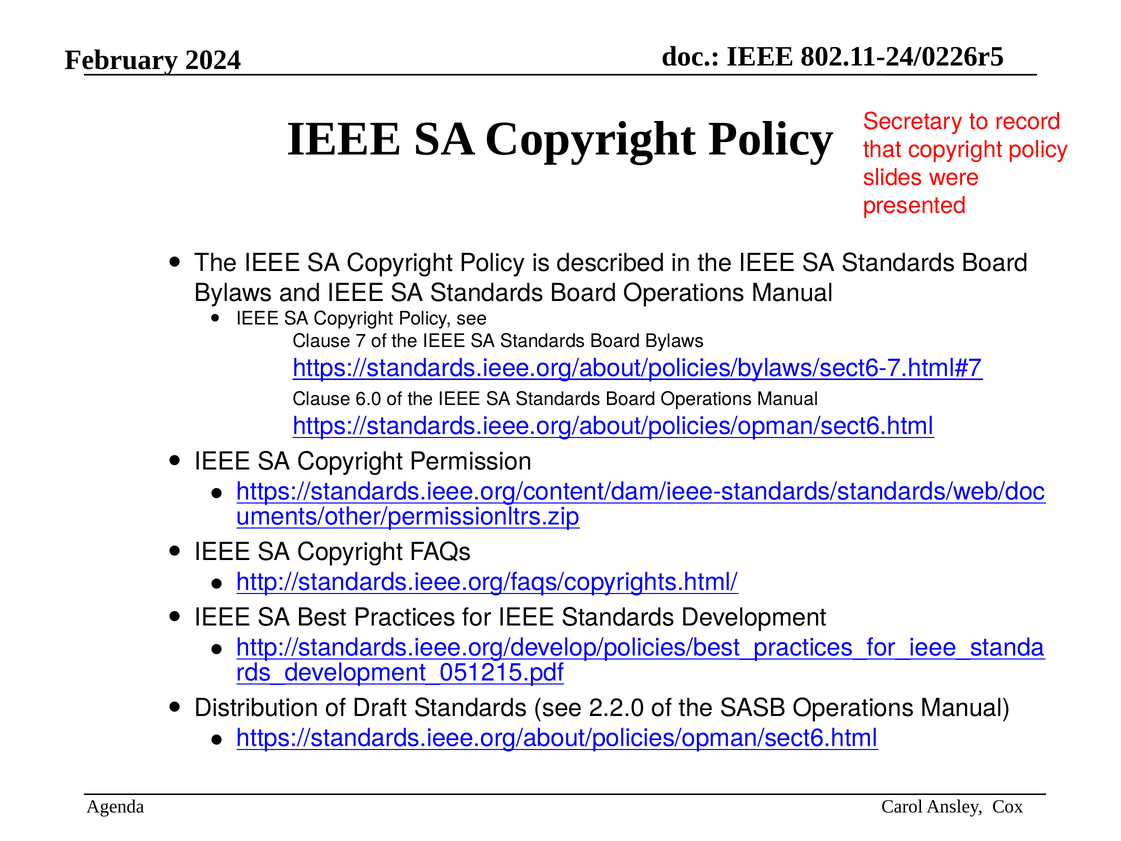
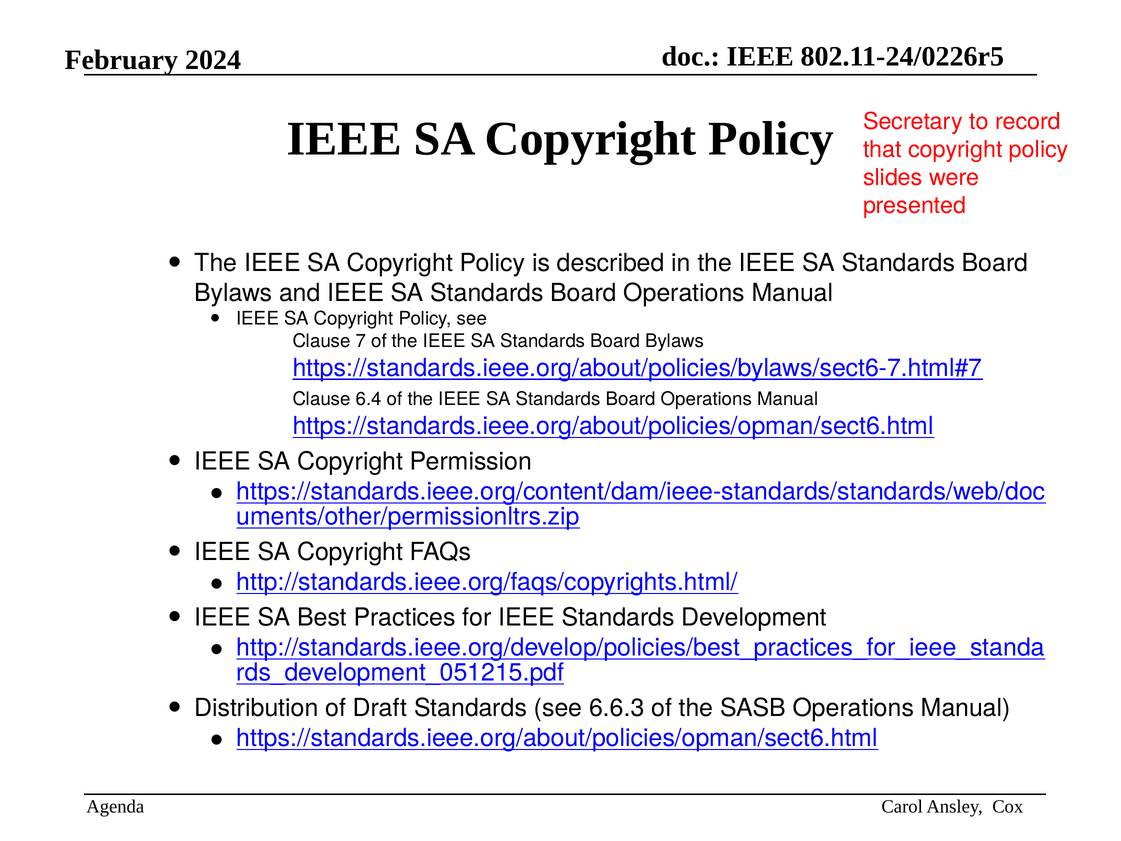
6.0: 6.0 -> 6.4
2.2.0: 2.2.0 -> 6.6.3
